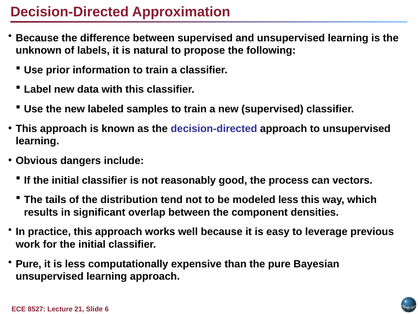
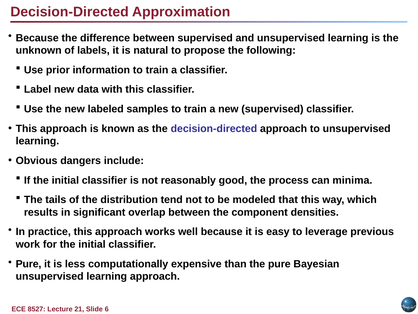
vectors: vectors -> minima
modeled less: less -> that
